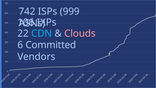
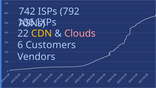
999: 999 -> 792
CDN colour: light blue -> yellow
Committed: Committed -> Customers
